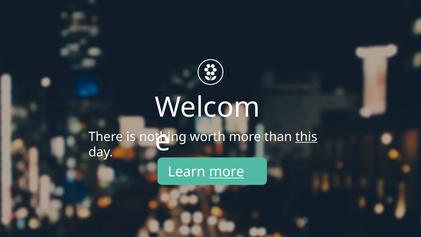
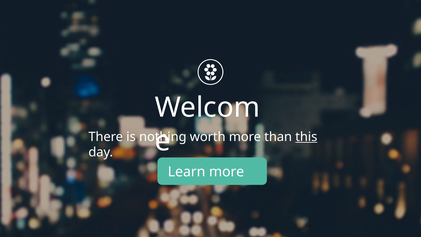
more at (227, 172) underline: present -> none
